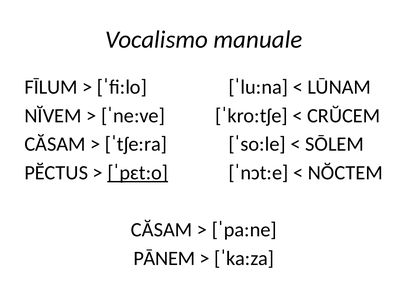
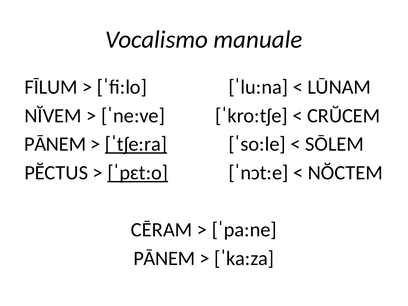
CĂSAM at (55, 144): CĂSAM -> PĀNEM
ˈtʃe:ra underline: none -> present
CĂSAM at (162, 230): CĂSAM -> CĒRAM
